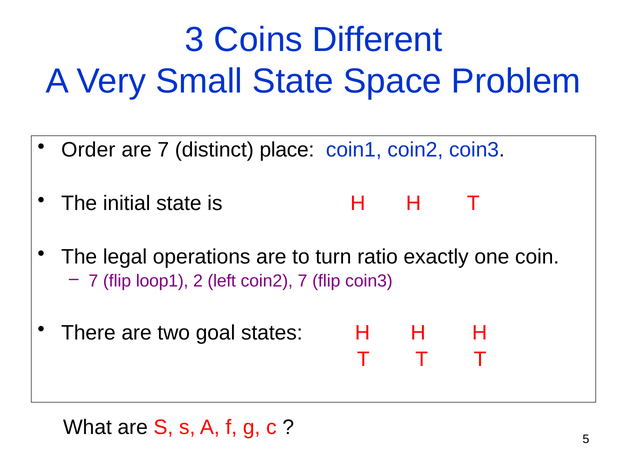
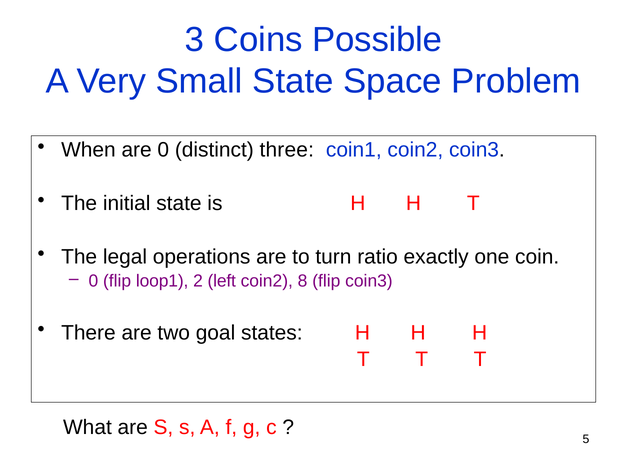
Different: Different -> Possible
Order: Order -> When
are 7: 7 -> 0
place: place -> three
7 at (93, 281): 7 -> 0
coin2 7: 7 -> 8
